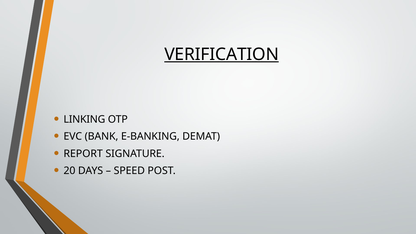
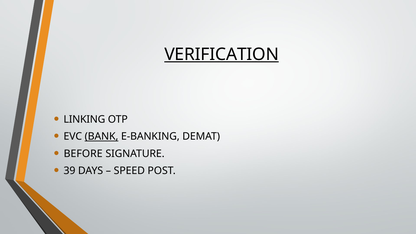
BANK underline: none -> present
REPORT: REPORT -> BEFORE
20: 20 -> 39
